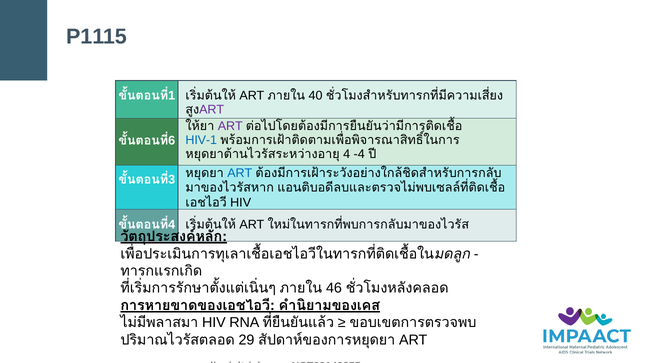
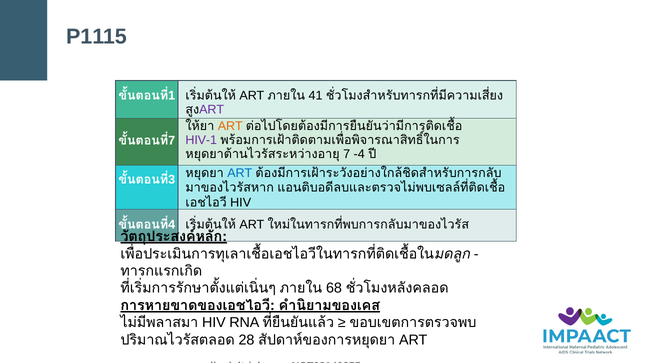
40: 40 -> 41
ART at (230, 126) colour: purple -> orange
HIV-1 colour: blue -> purple
6 at (172, 140): 6 -> 7
4 at (347, 154): 4 -> 7
46: 46 -> 68
29: 29 -> 28
